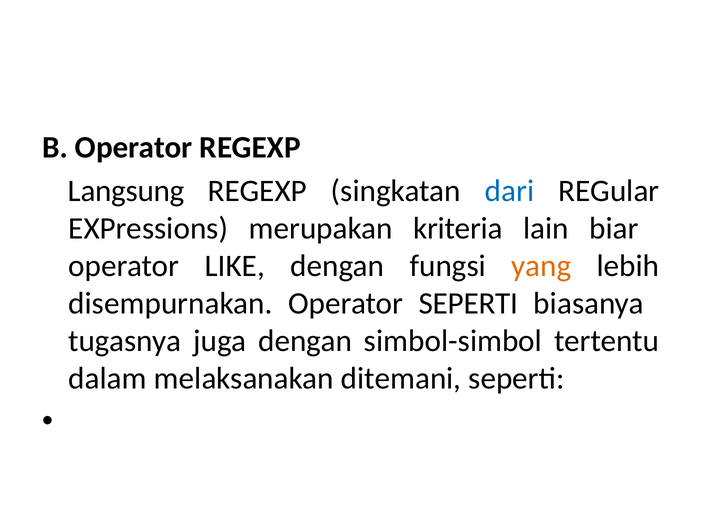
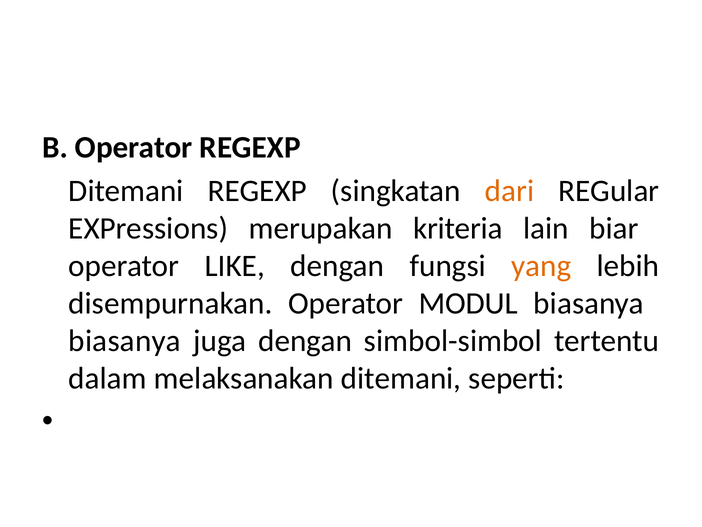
Langsung at (126, 191): Langsung -> Ditemani
dari colour: blue -> orange
Operator SEPERTI: SEPERTI -> MODUL
tugasnya at (125, 341): tugasnya -> biasanya
